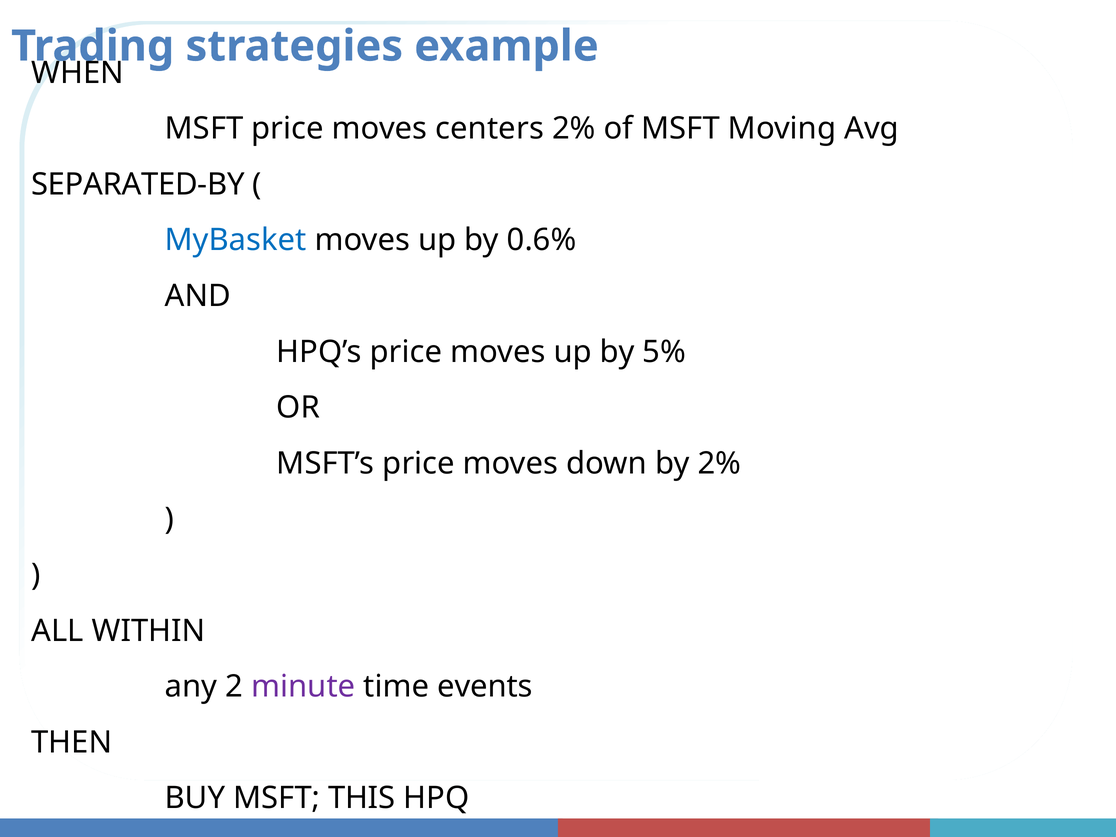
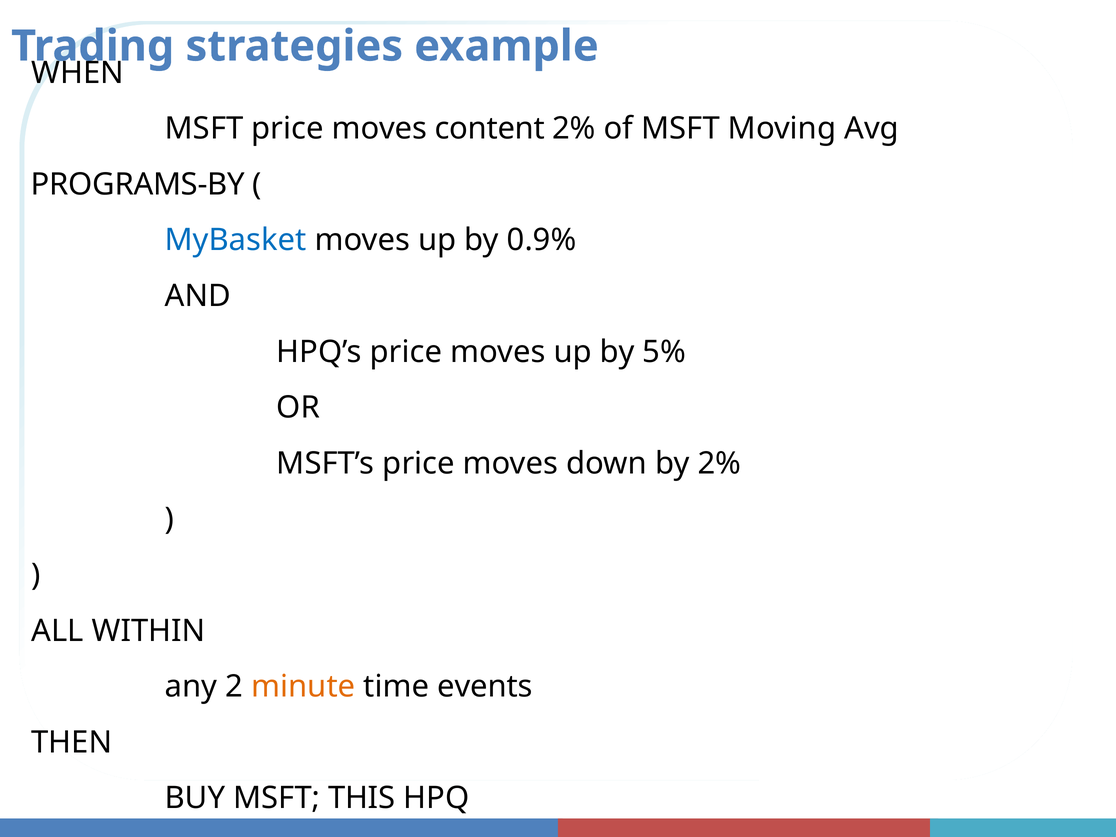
centers: centers -> content
SEPARATED-BY: SEPARATED-BY -> PROGRAMS-BY
0.6%: 0.6% -> 0.9%
minute colour: purple -> orange
